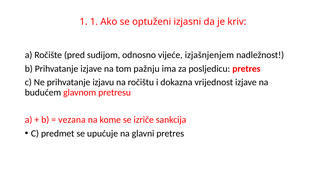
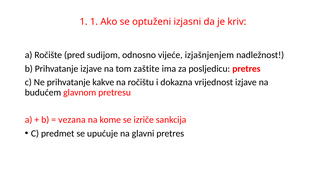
pažnju: pažnju -> zaštite
izjavu: izjavu -> kakve
